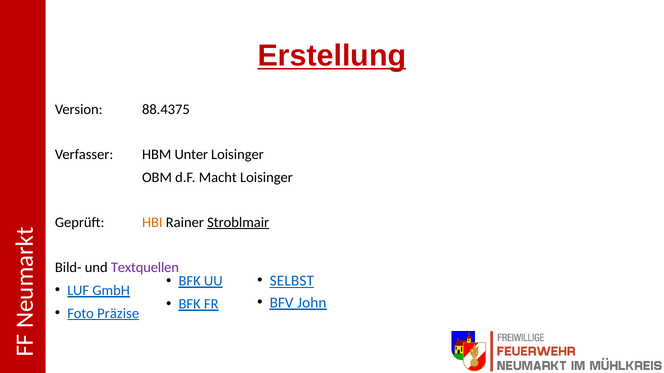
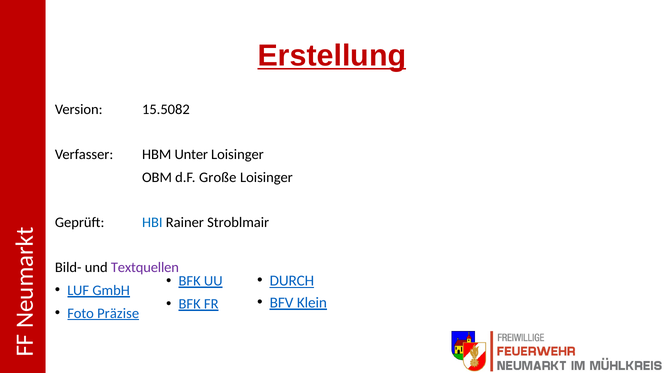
88.4375: 88.4375 -> 15.5082
Macht: Macht -> Große
HBI colour: orange -> blue
Stroblmair underline: present -> none
SELBST: SELBST -> DURCH
John: John -> Klein
